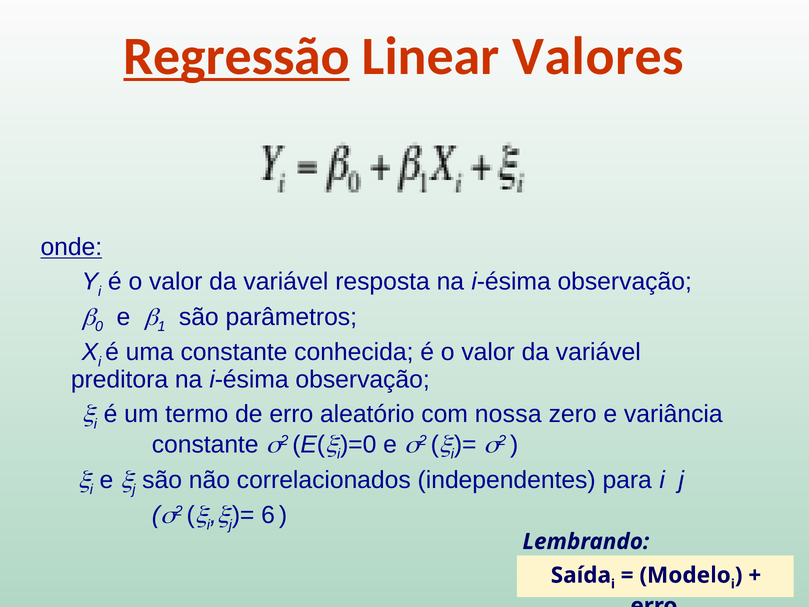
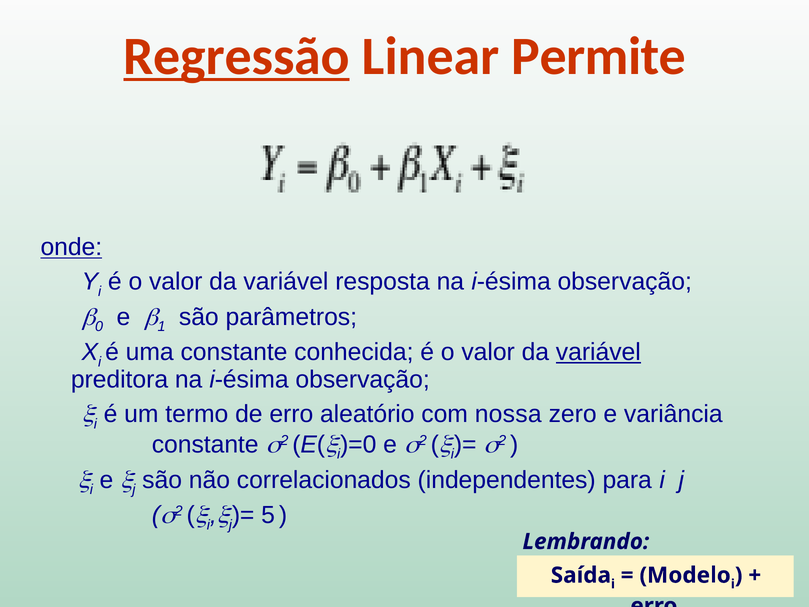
Valores: Valores -> Permite
variável at (598, 352) underline: none -> present
6: 6 -> 5
